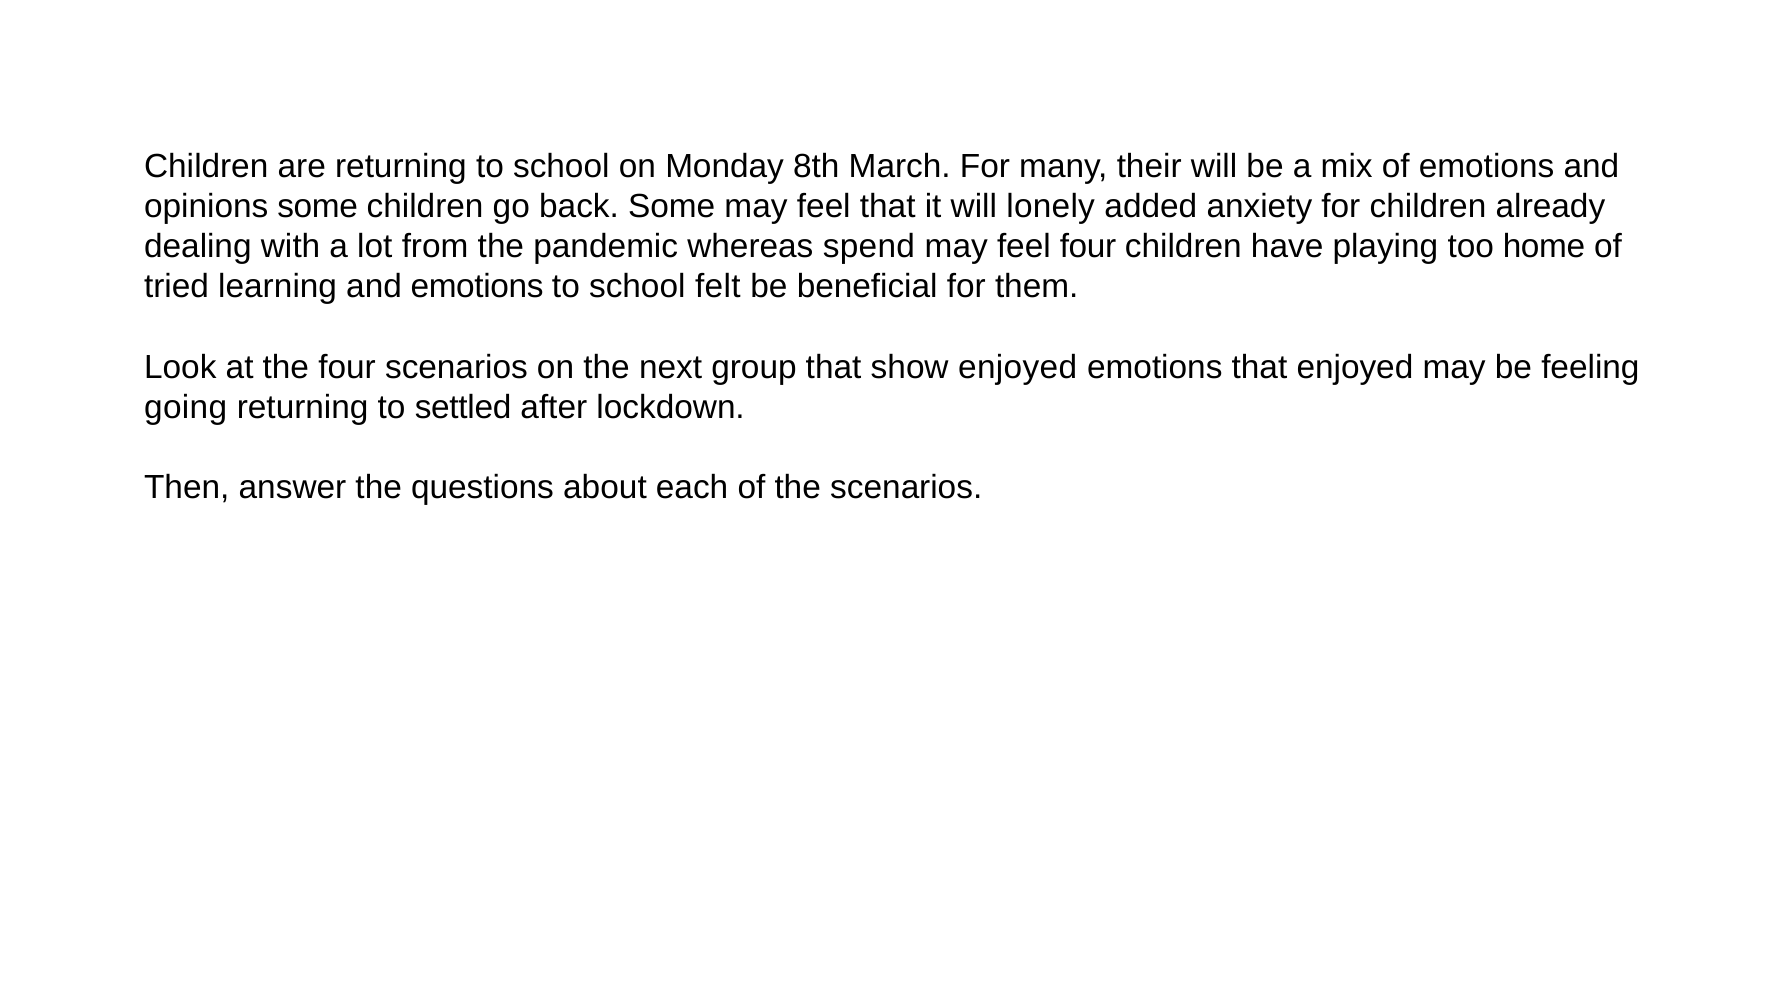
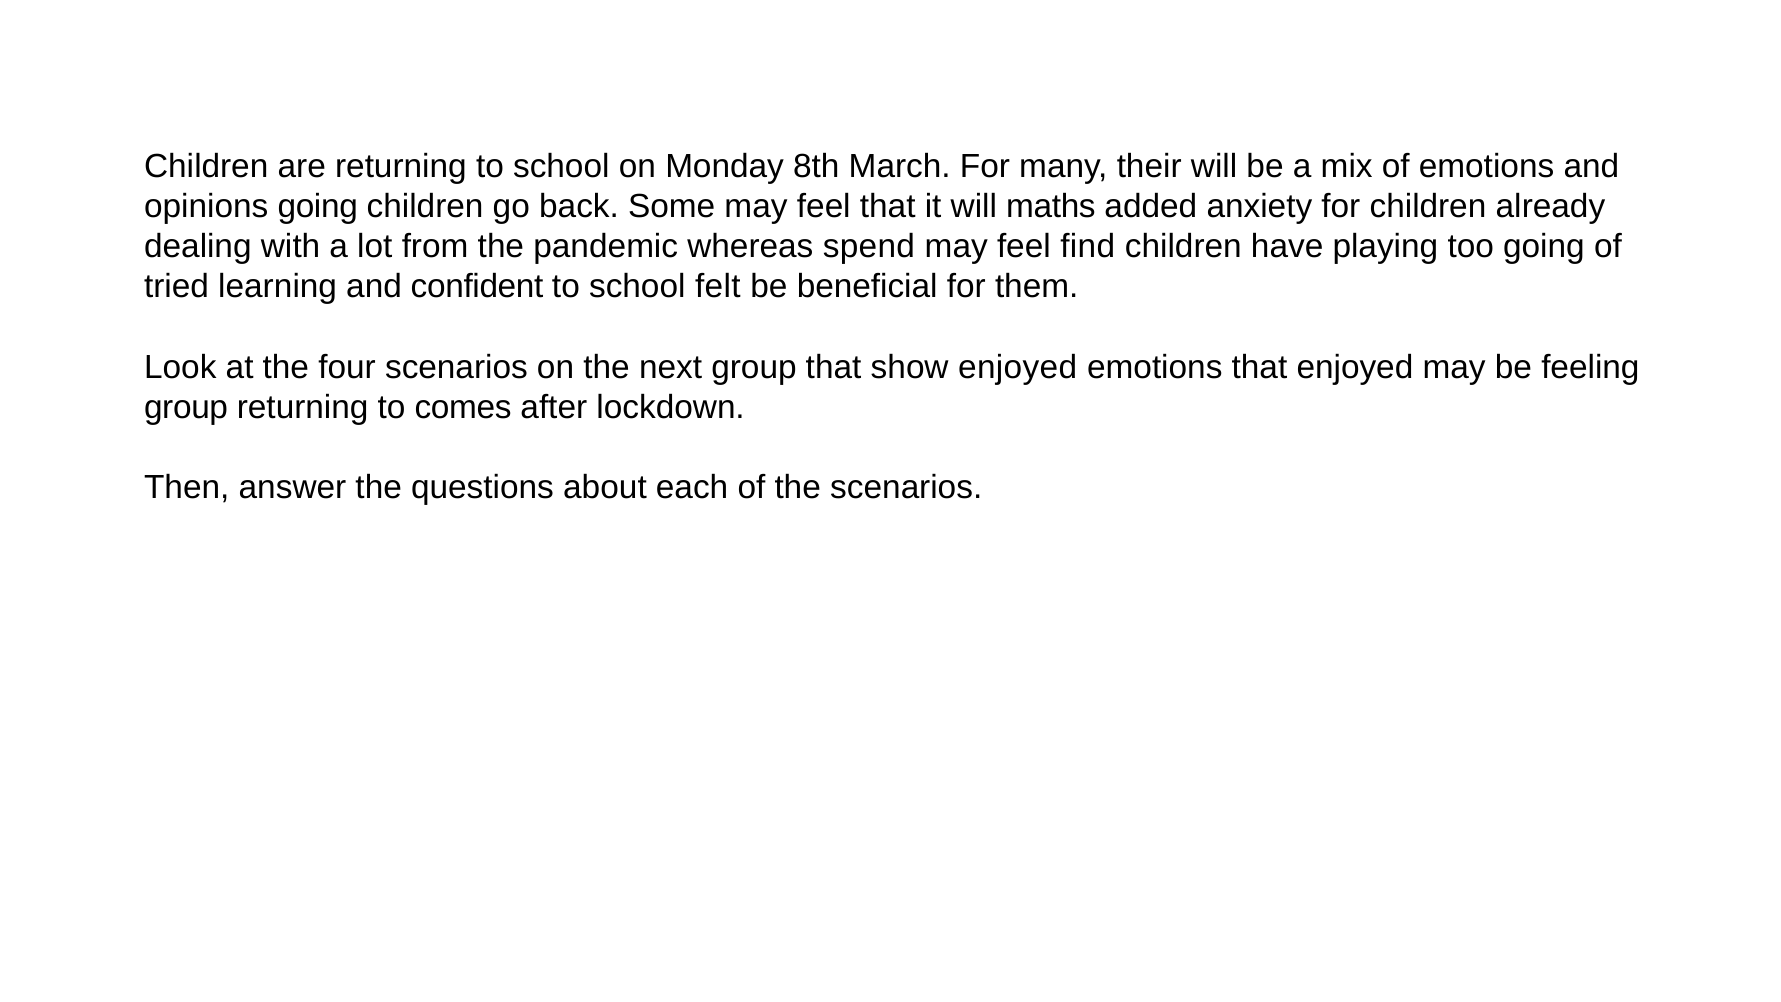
opinions some: some -> going
lonely: lonely -> maths
feel four: four -> find
too home: home -> going
and emotions: emotions -> confident
going at (186, 407): going -> group
settled: settled -> comes
